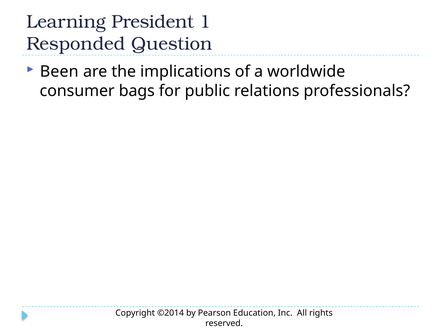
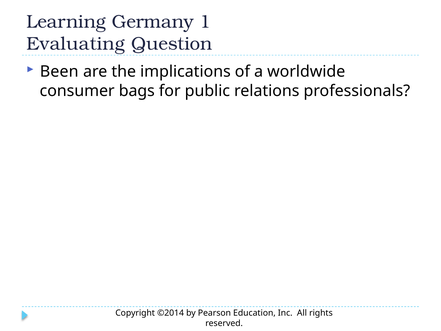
President: President -> Germany
Responded: Responded -> Evaluating
